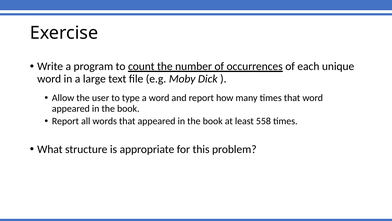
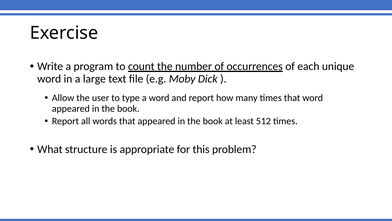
558: 558 -> 512
